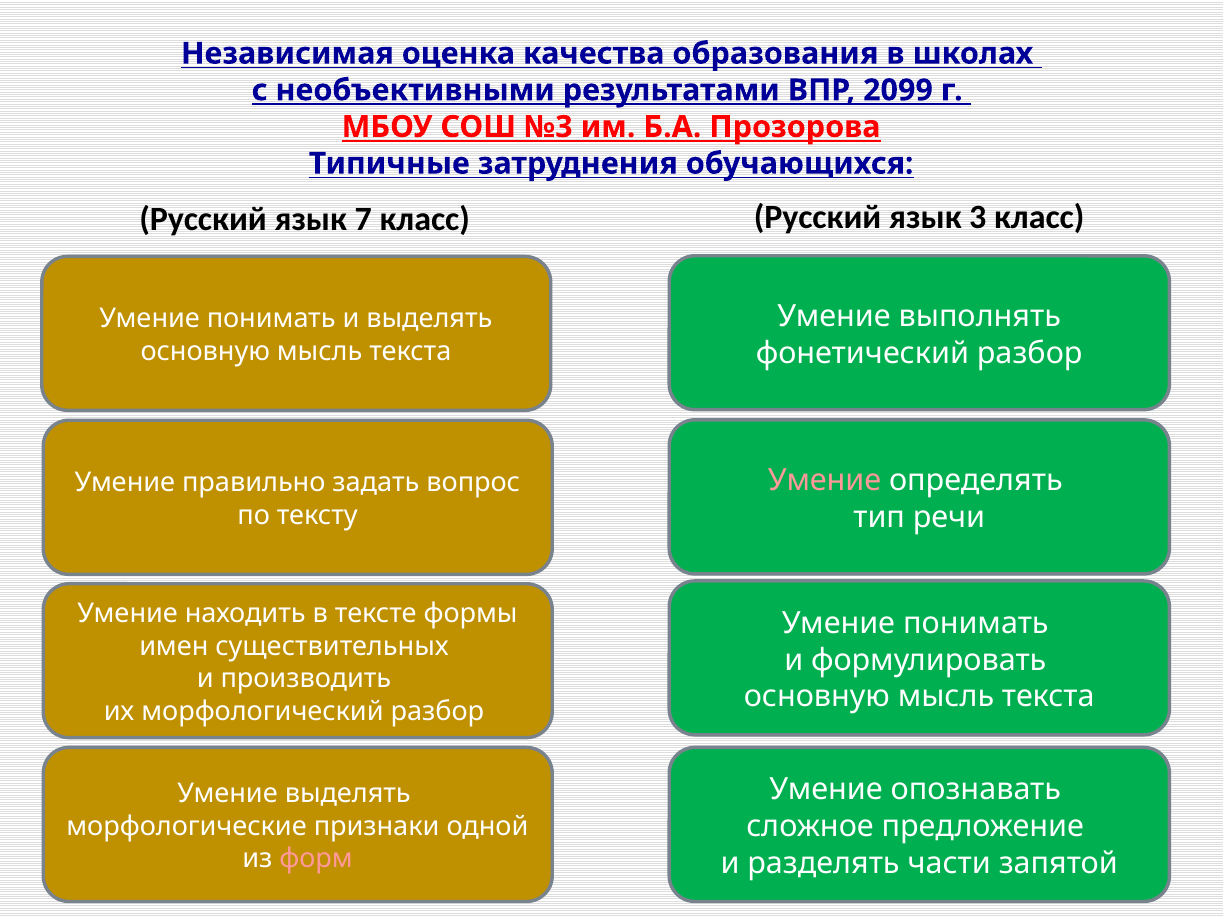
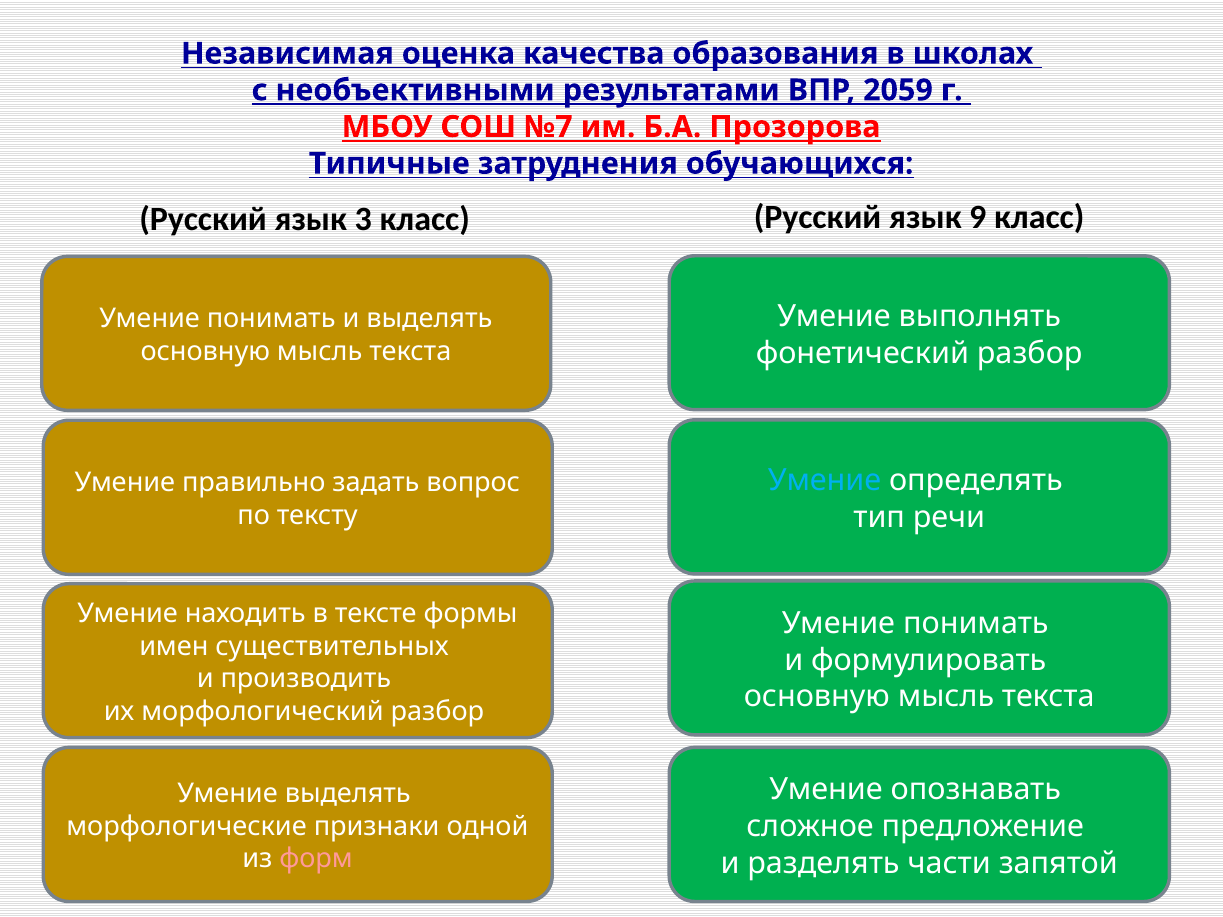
2099: 2099 -> 2059
№3: №3 -> №7
7: 7 -> 3
3: 3 -> 9
Умение at (824, 481) colour: pink -> light blue
